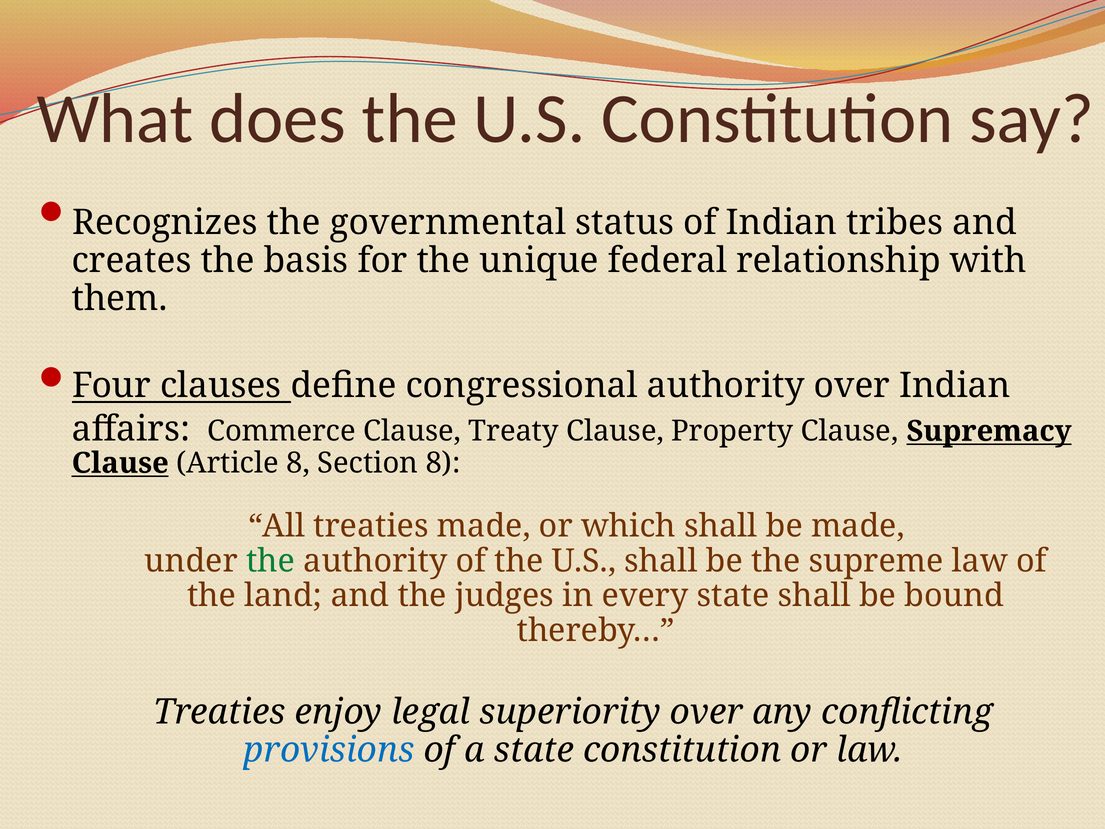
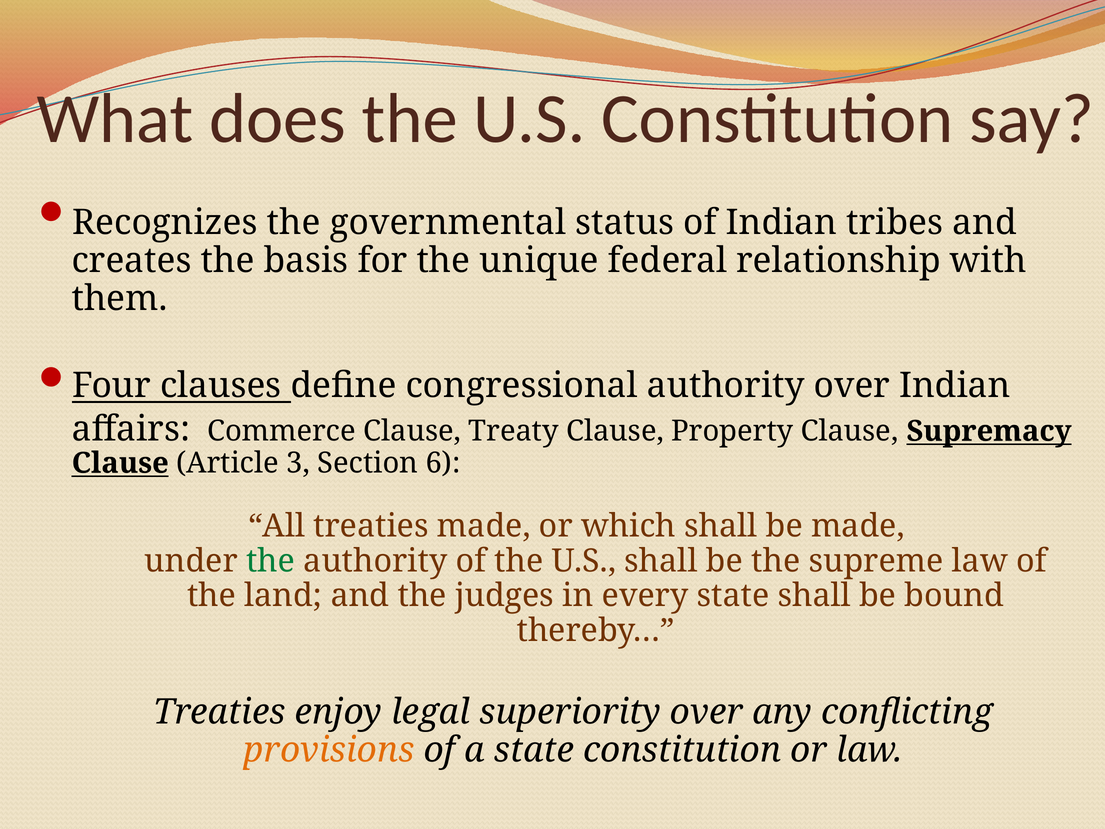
Article 8: 8 -> 3
Section 8: 8 -> 6
provisions colour: blue -> orange
